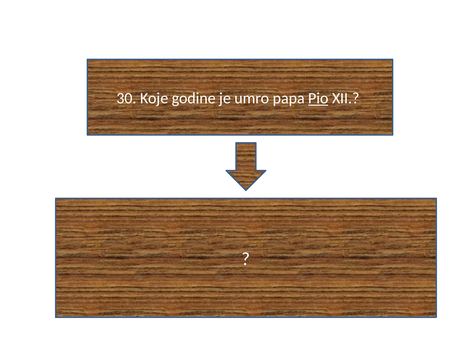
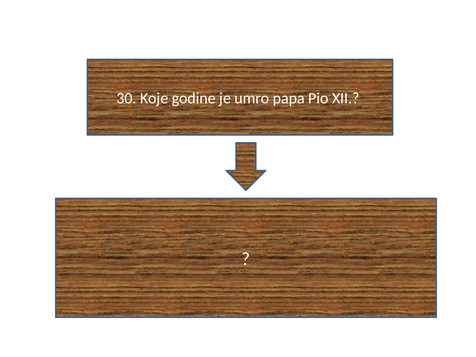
Pio underline: present -> none
